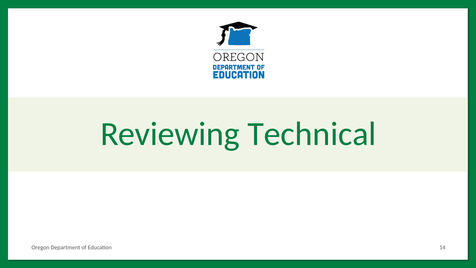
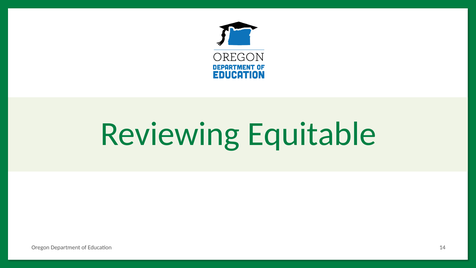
Technical: Technical -> Equitable
